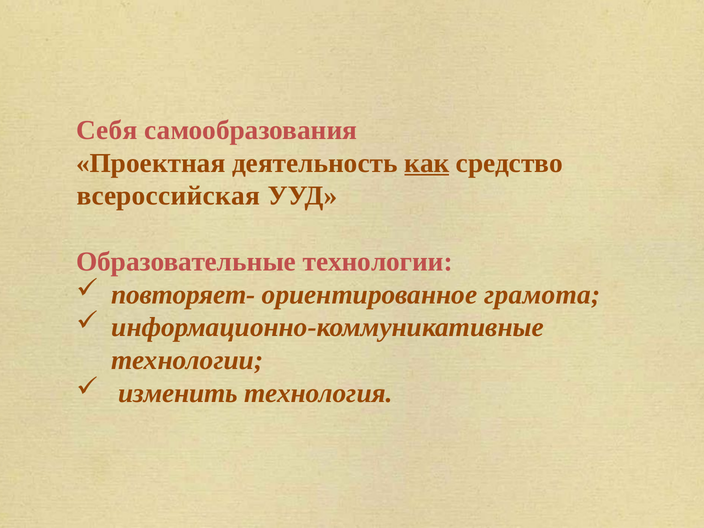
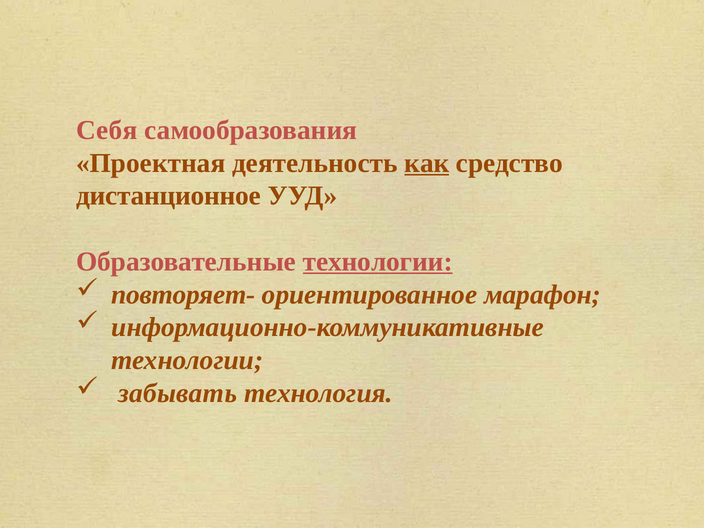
всероссийская: всероссийская -> дистанционное
технологии at (378, 262) underline: none -> present
грамота: грамота -> марафон
изменить: изменить -> забывать
